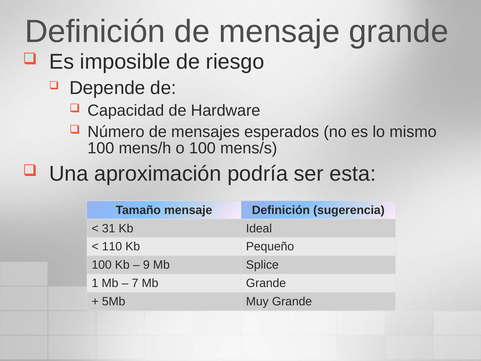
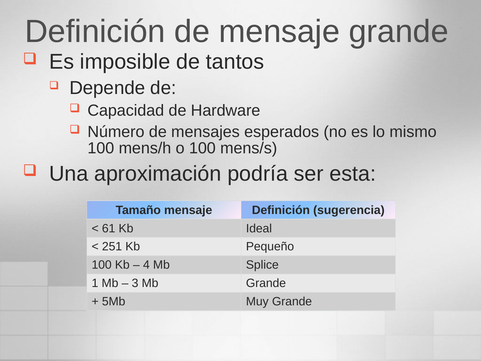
riesgo: riesgo -> tantos
31: 31 -> 61
110: 110 -> 251
9: 9 -> 4
7: 7 -> 3
